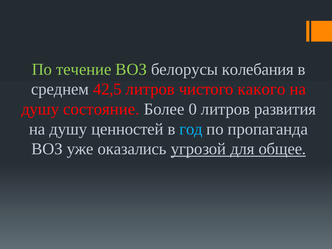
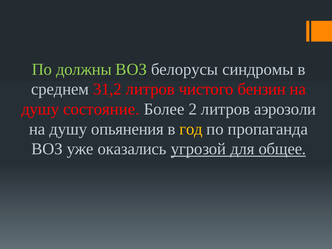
течение: течение -> должны
колебания: колебания -> синдромы
42,5: 42,5 -> 31,2
какого: какого -> бензин
0: 0 -> 2
развития: развития -> аэрозоли
ценностей: ценностей -> опьянения
год colour: light blue -> yellow
